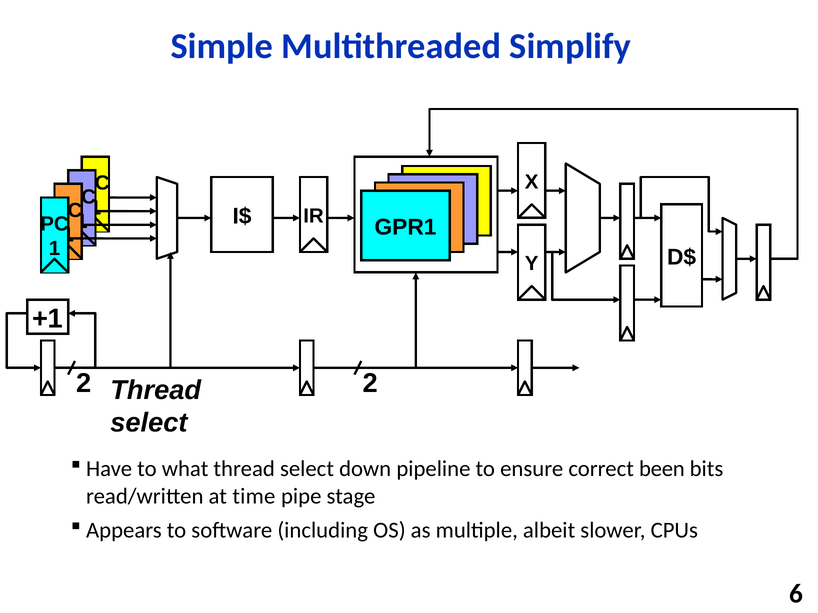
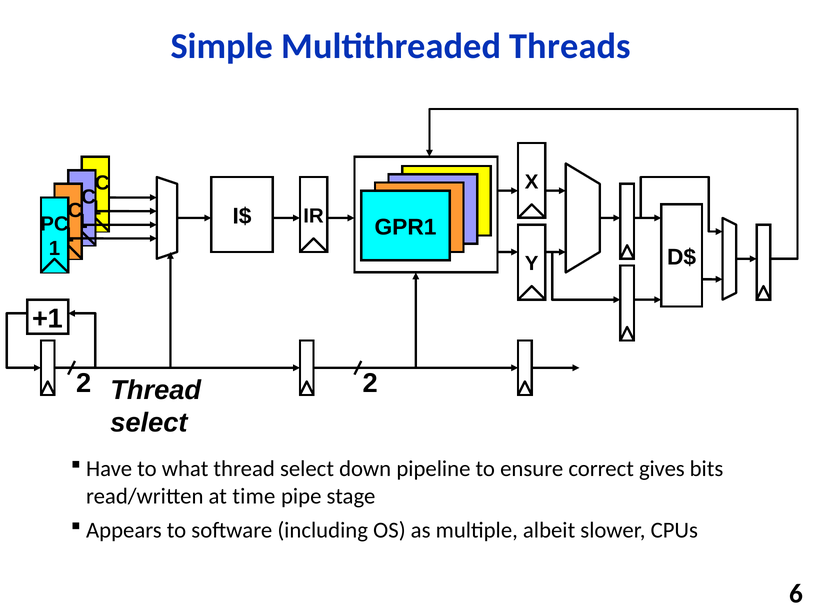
Simplify: Simplify -> Threads
been: been -> gives
